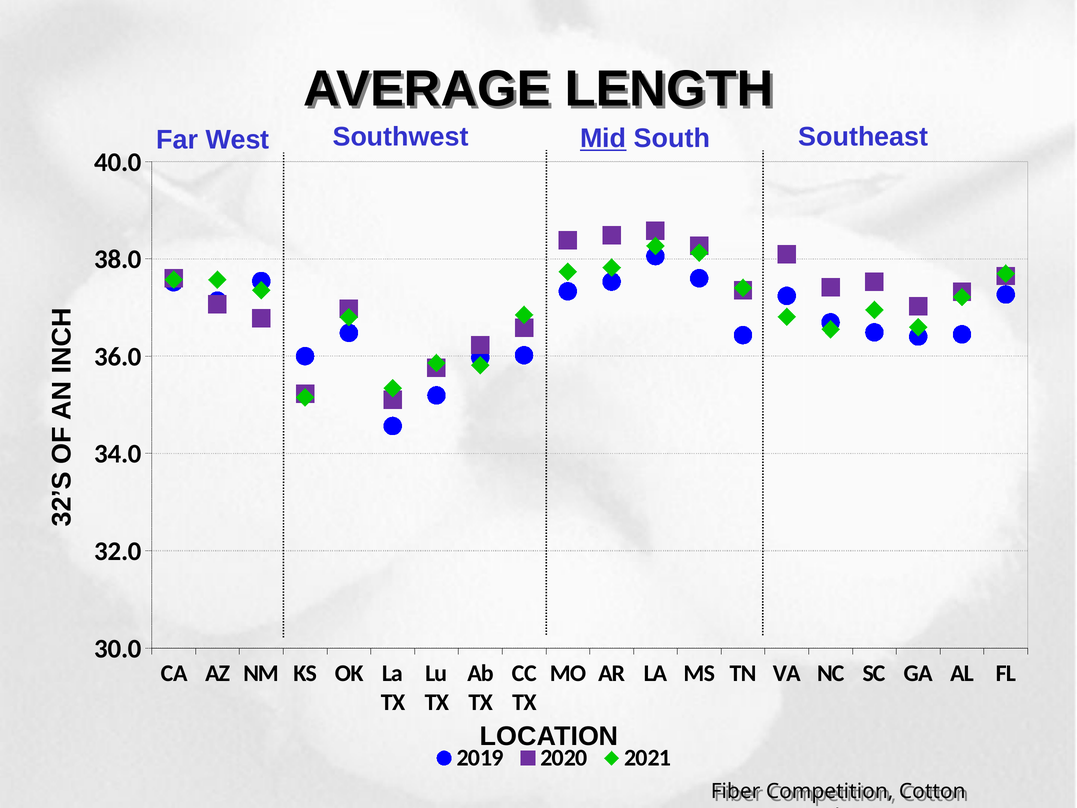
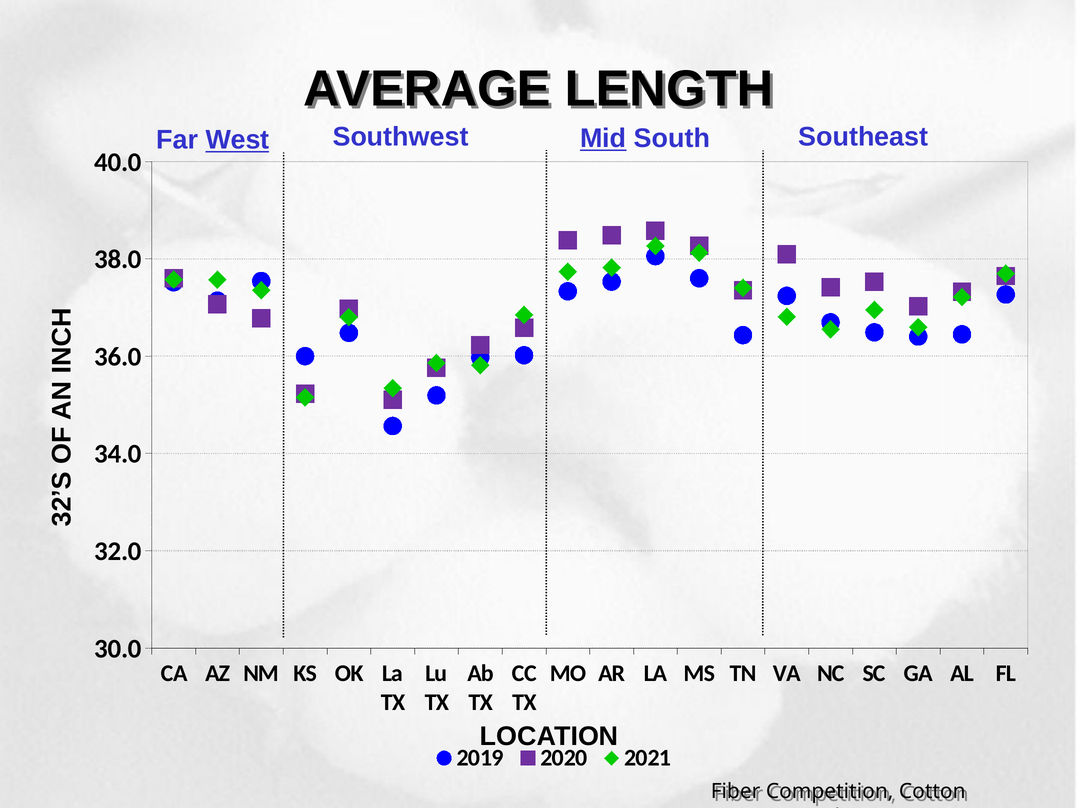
West underline: none -> present
